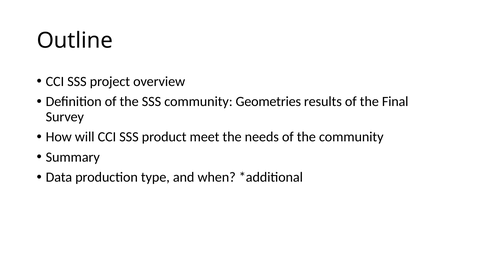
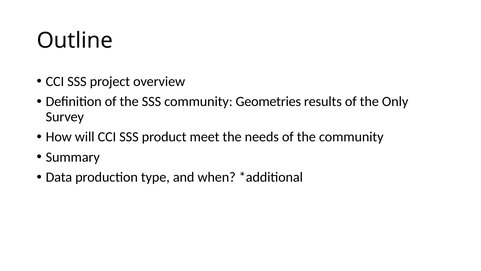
Final: Final -> Only
